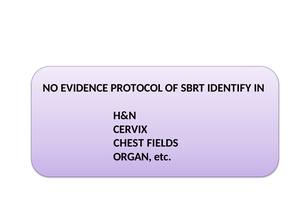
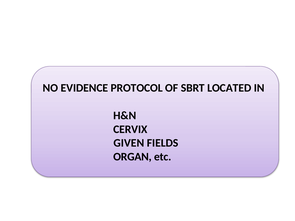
IDENTIFY: IDENTIFY -> LOCATED
CHEST: CHEST -> GIVEN
